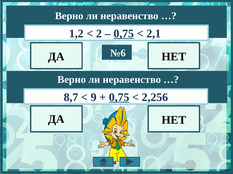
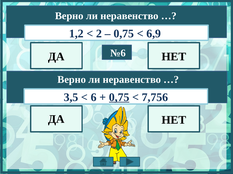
0,75 at (124, 34) underline: present -> none
2,1: 2,1 -> 6,9
8,7: 8,7 -> 3,5
9: 9 -> 6
2,256: 2,256 -> 7,756
